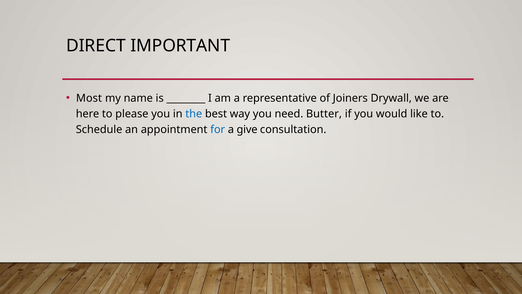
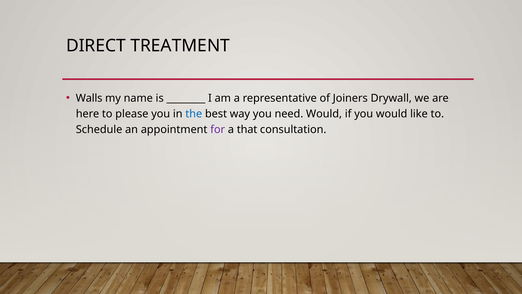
IMPORTANT: IMPORTANT -> TREATMENT
Most: Most -> Walls
need Butter: Butter -> Would
for colour: blue -> purple
give: give -> that
